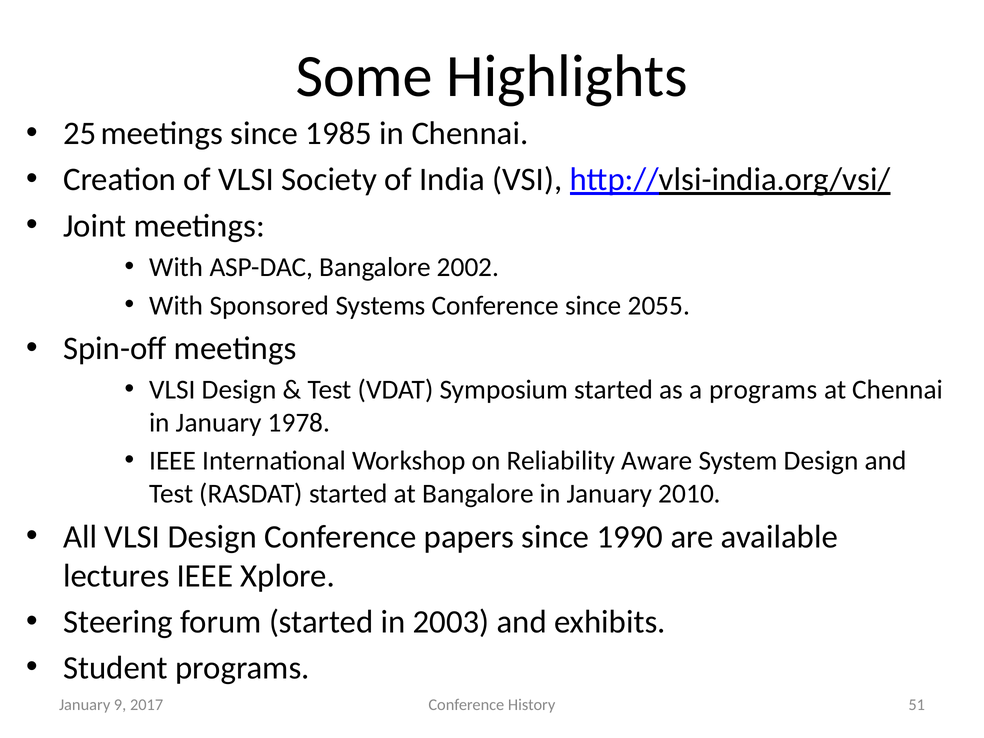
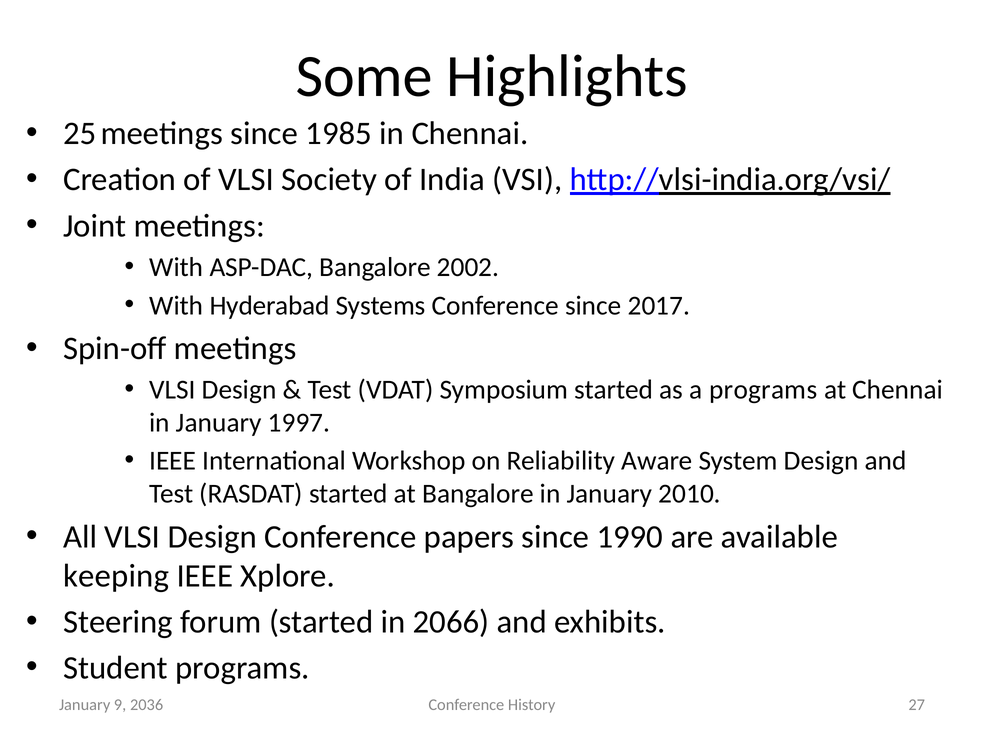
Sponsored: Sponsored -> Hyderabad
2055: 2055 -> 2017
1978: 1978 -> 1997
lectures: lectures -> keeping
2003: 2003 -> 2066
51: 51 -> 27
2017: 2017 -> 2036
